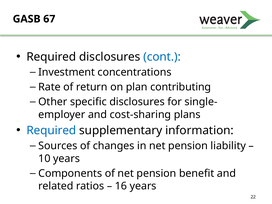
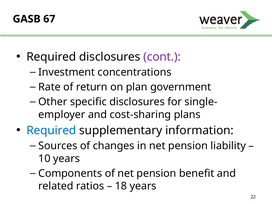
cont colour: blue -> purple
contributing: contributing -> government
16: 16 -> 18
